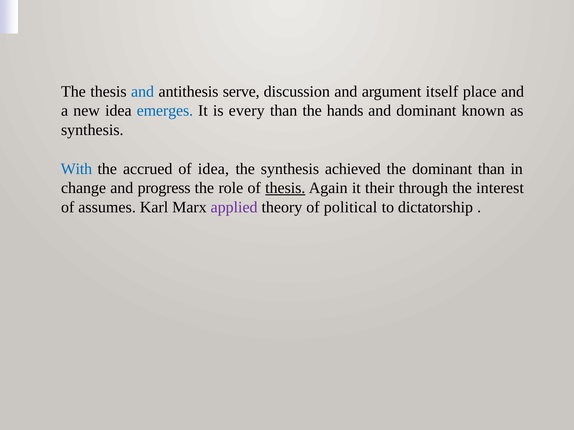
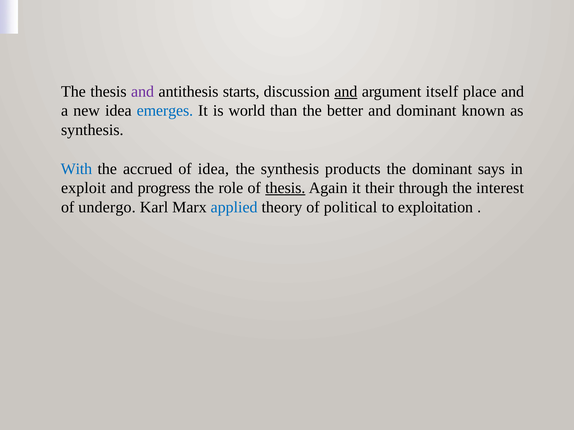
and at (143, 92) colour: blue -> purple
serve: serve -> starts
and at (346, 92) underline: none -> present
every: every -> world
hands: hands -> better
achieved: achieved -> products
dominant than: than -> says
change: change -> exploit
assumes: assumes -> undergo
applied colour: purple -> blue
dictatorship: dictatorship -> exploitation
